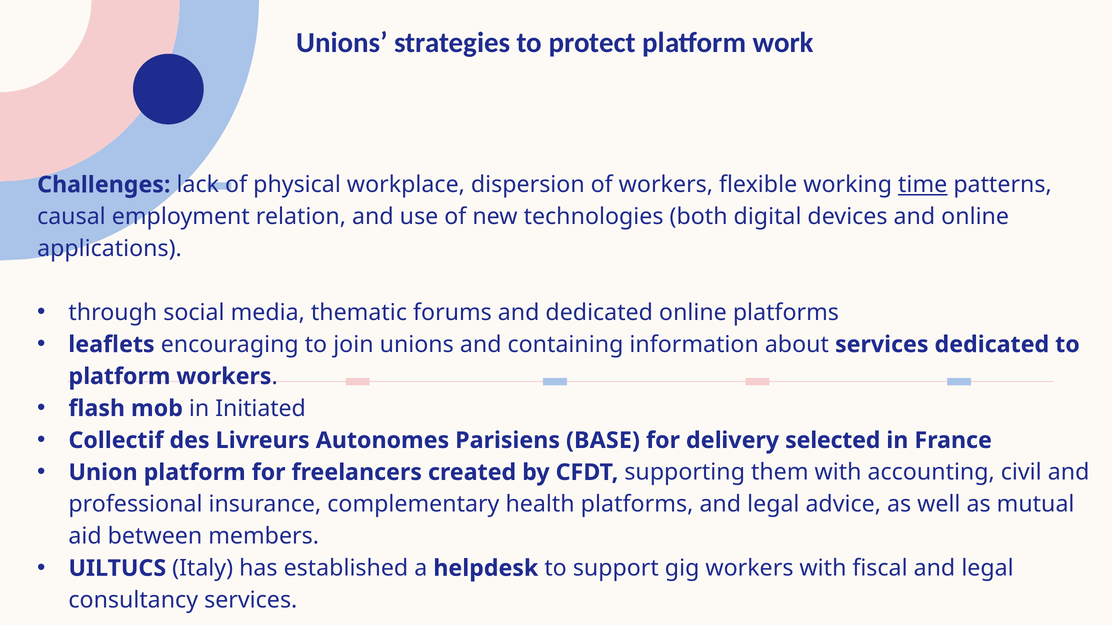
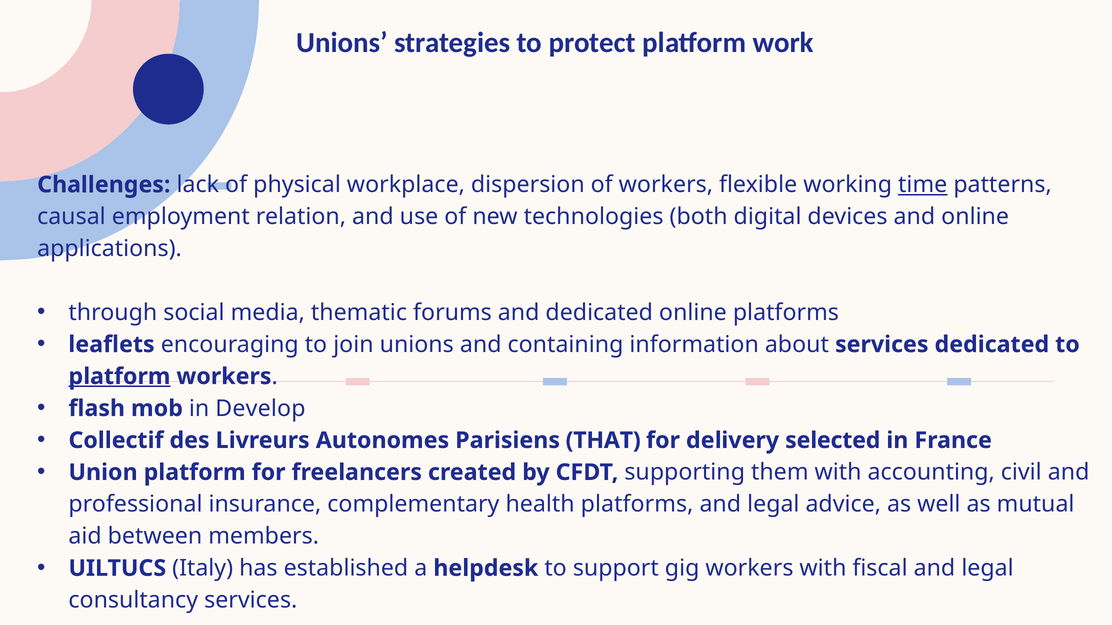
platform at (119, 377) underline: none -> present
Initiated: Initiated -> Develop
BASE: BASE -> THAT
